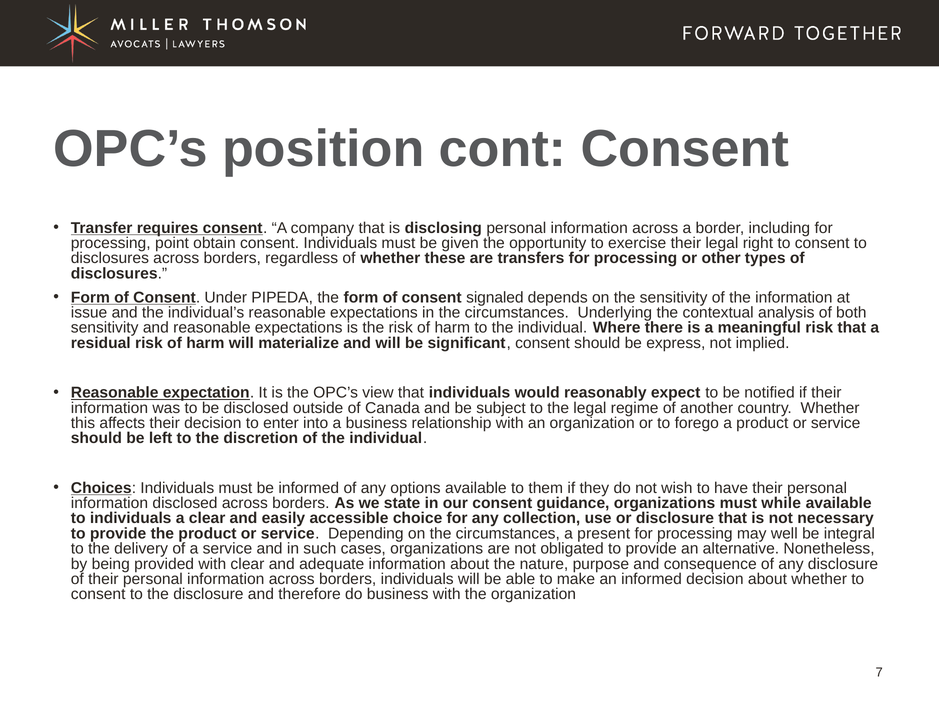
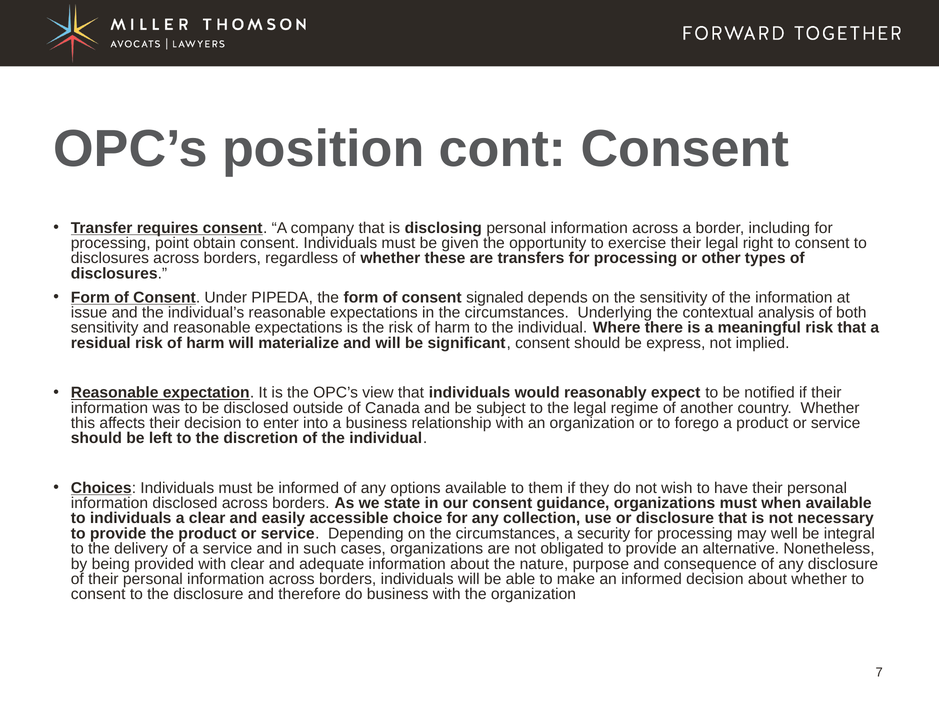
while: while -> when
present: present -> security
